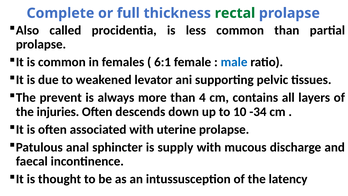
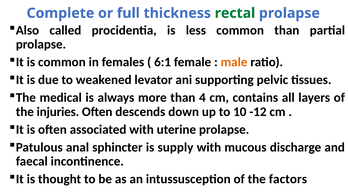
male colour: blue -> orange
prevent: prevent -> medical
-34: -34 -> -12
latency: latency -> factors
